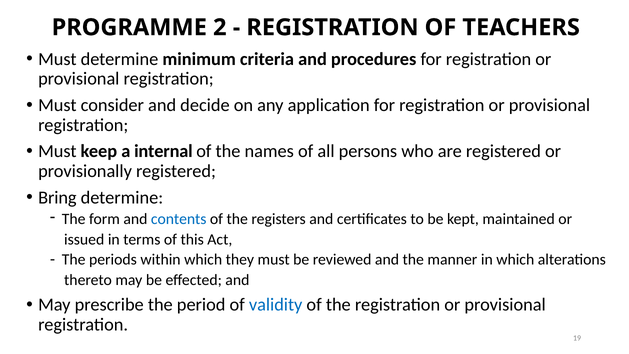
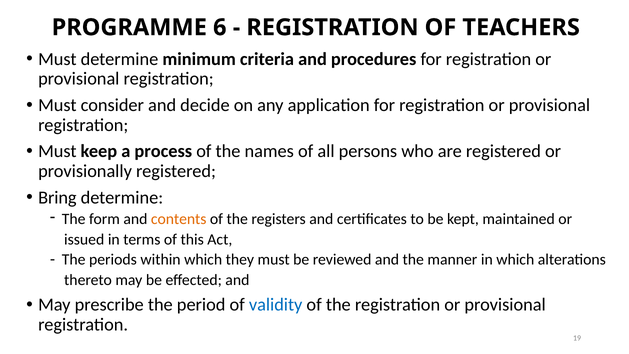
2: 2 -> 6
internal: internal -> process
contents colour: blue -> orange
